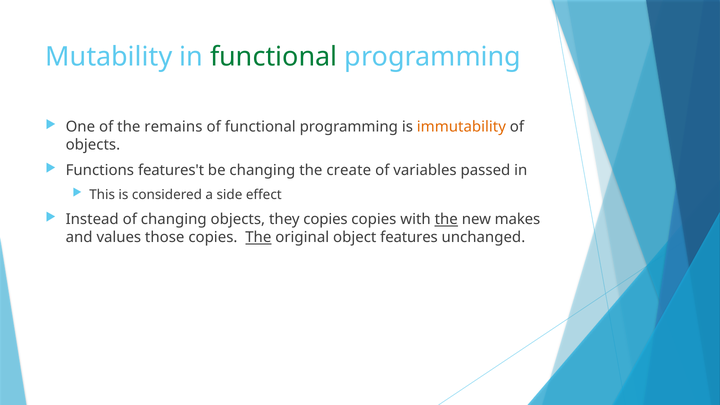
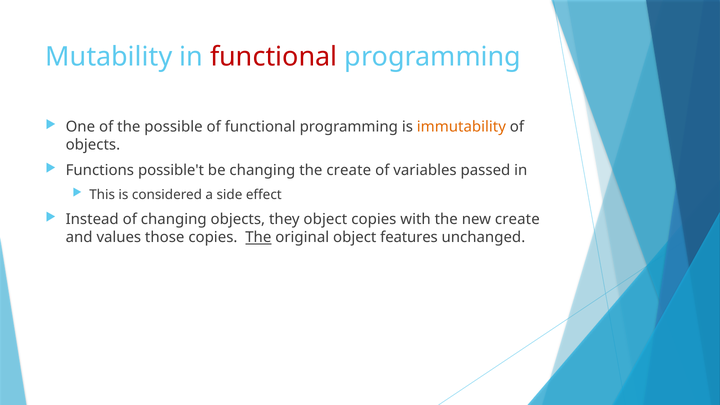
functional at (274, 57) colour: green -> red
remains: remains -> possible
features't: features't -> possible't
they copies: copies -> object
the at (446, 219) underline: present -> none
new makes: makes -> create
